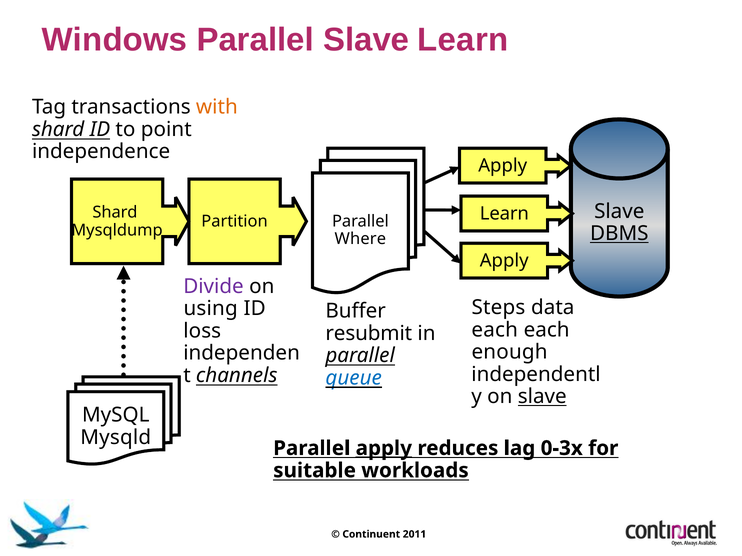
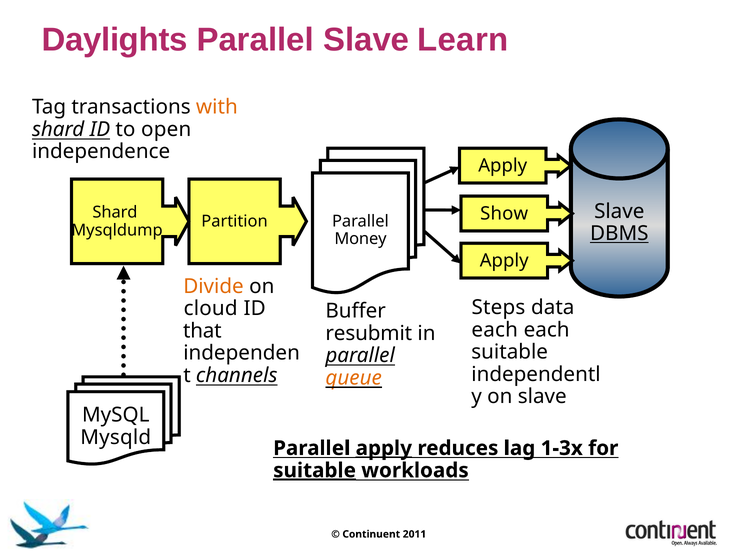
Windows: Windows -> Daylights
point: point -> open
Learn at (504, 214): Learn -> Show
Where: Where -> Money
Divide colour: purple -> orange
using: using -> cloud
loss: loss -> that
enough at (510, 352): enough -> suitable
queue colour: blue -> orange
slave at (542, 397) underline: present -> none
0-3x: 0-3x -> 1-3x
suitable at (315, 471) underline: none -> present
